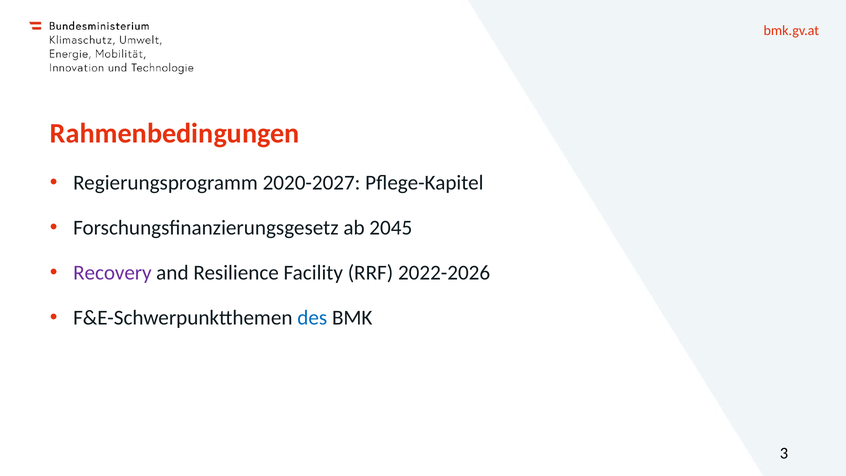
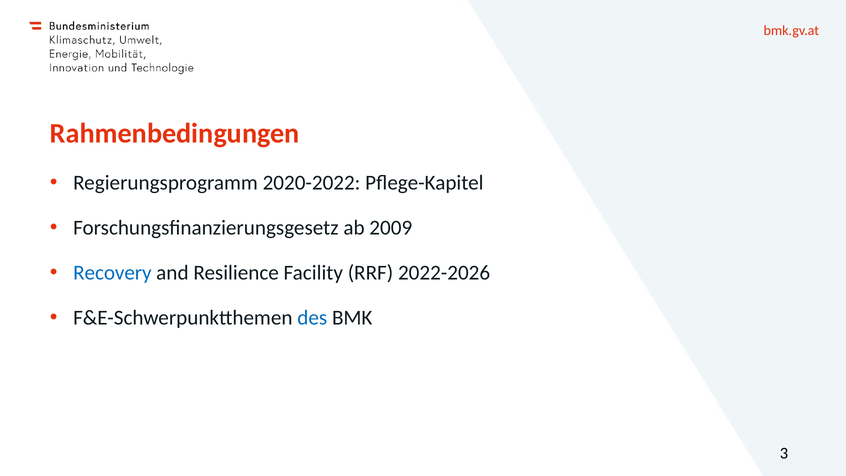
2020-2027: 2020-2027 -> 2020-2022
2045: 2045 -> 2009
Recovery colour: purple -> blue
